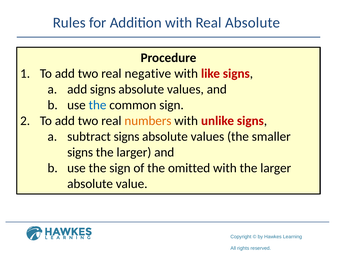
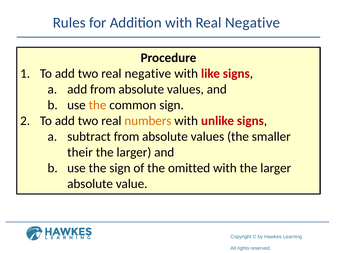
with Real Absolute: Absolute -> Negative
add signs: signs -> from
the at (98, 105) colour: blue -> orange
subtract signs: signs -> from
signs at (80, 152): signs -> their
